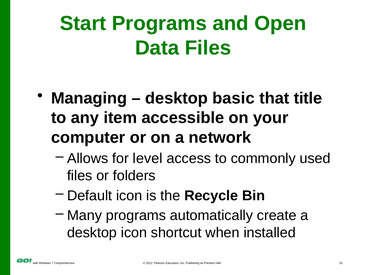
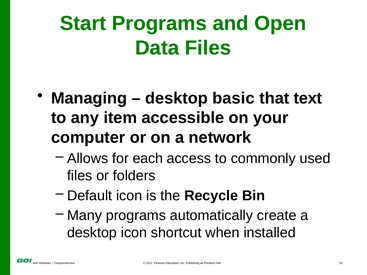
title: title -> text
level: level -> each
